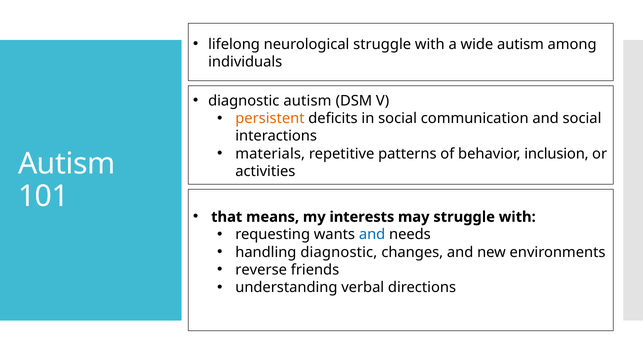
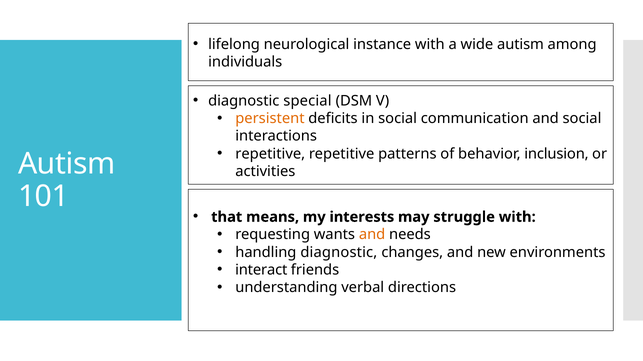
neurological struggle: struggle -> instance
diagnostic autism: autism -> special
materials at (270, 154): materials -> repetitive
and at (372, 235) colour: blue -> orange
reverse: reverse -> interact
